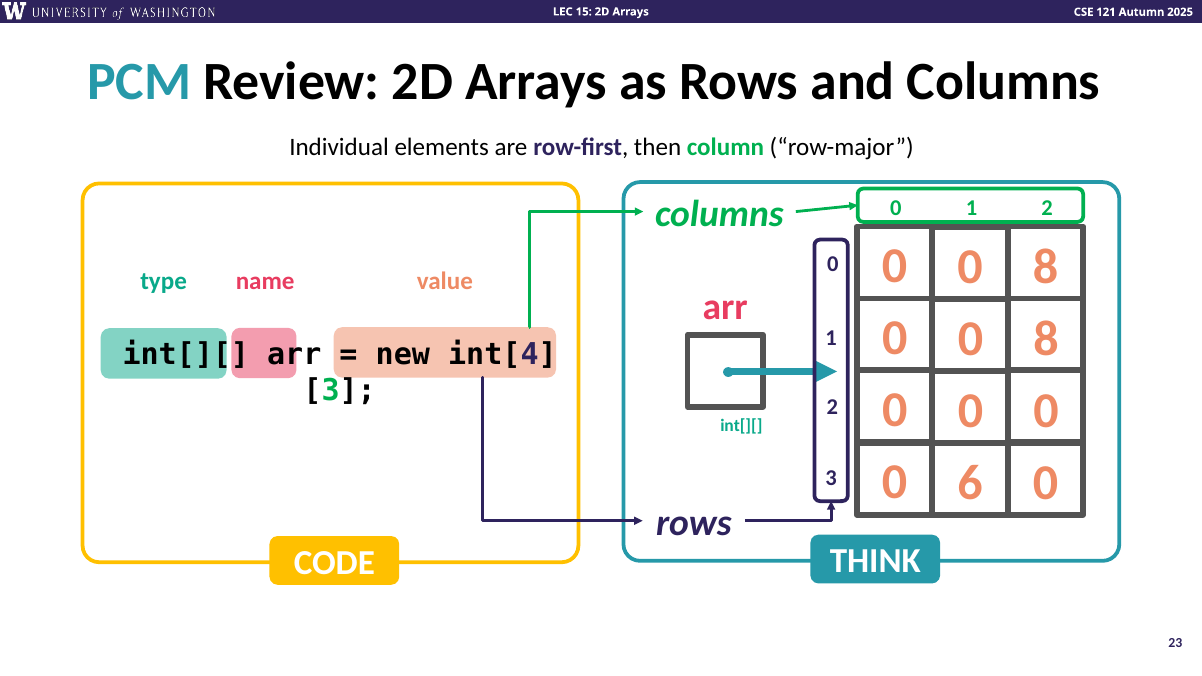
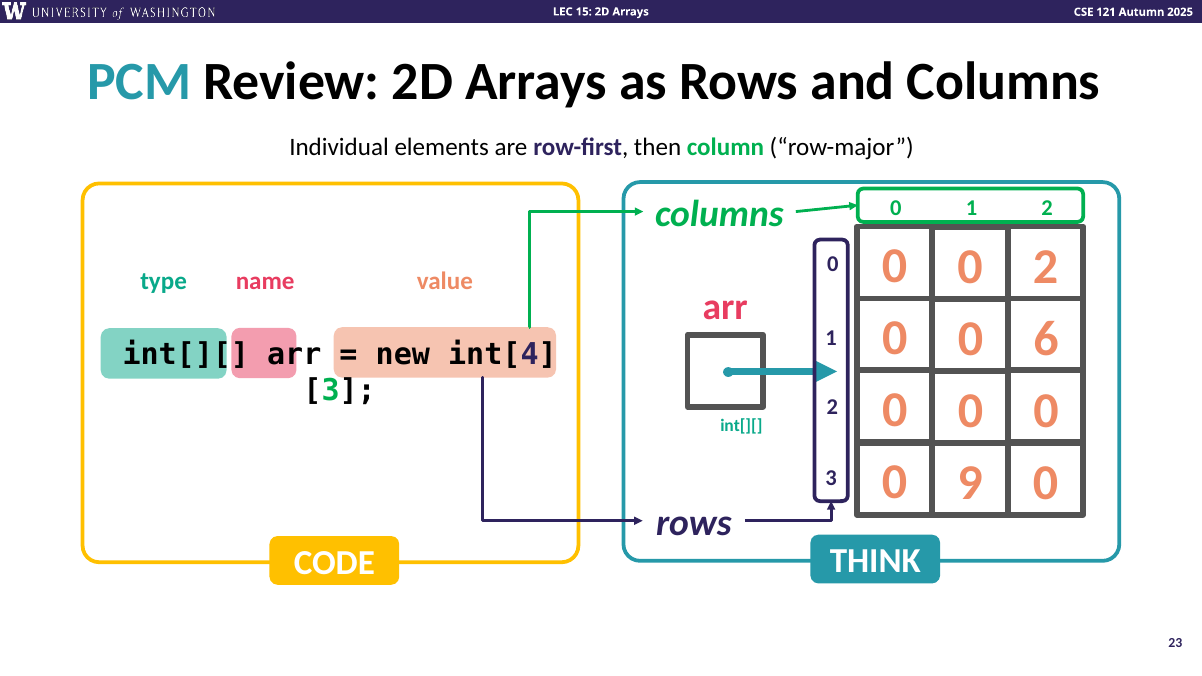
8 at (1046, 267): 8 -> 2
8 at (1046, 339): 8 -> 6
6: 6 -> 9
